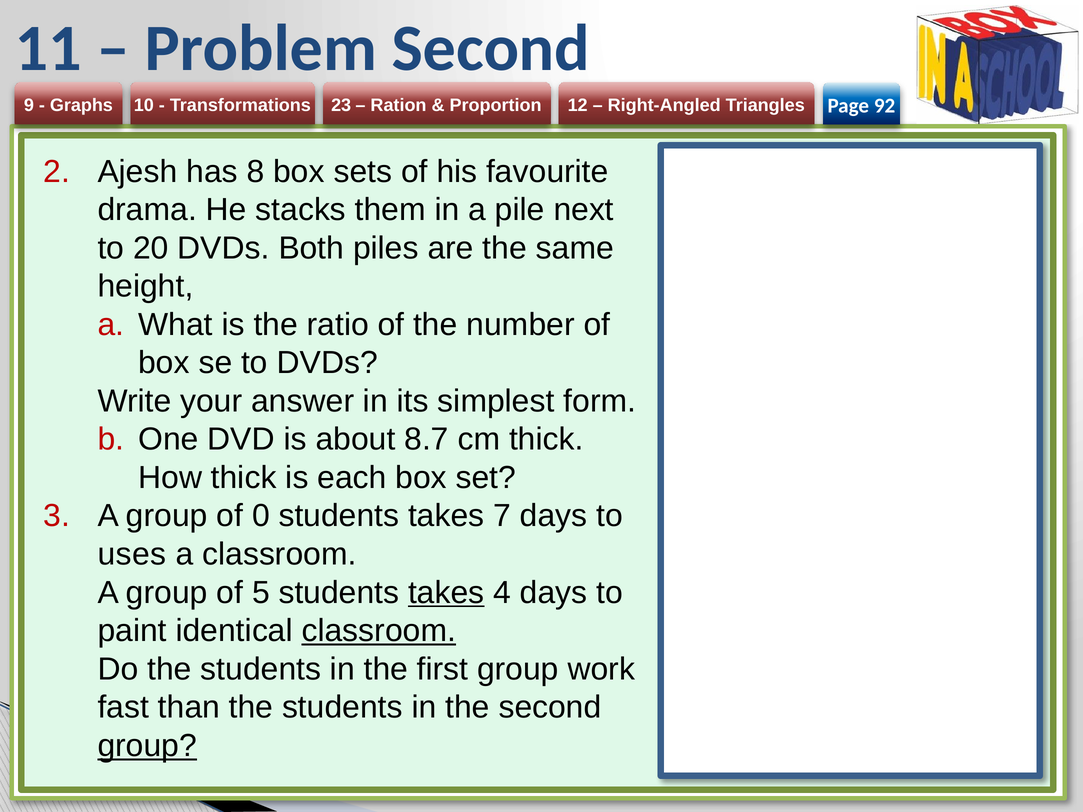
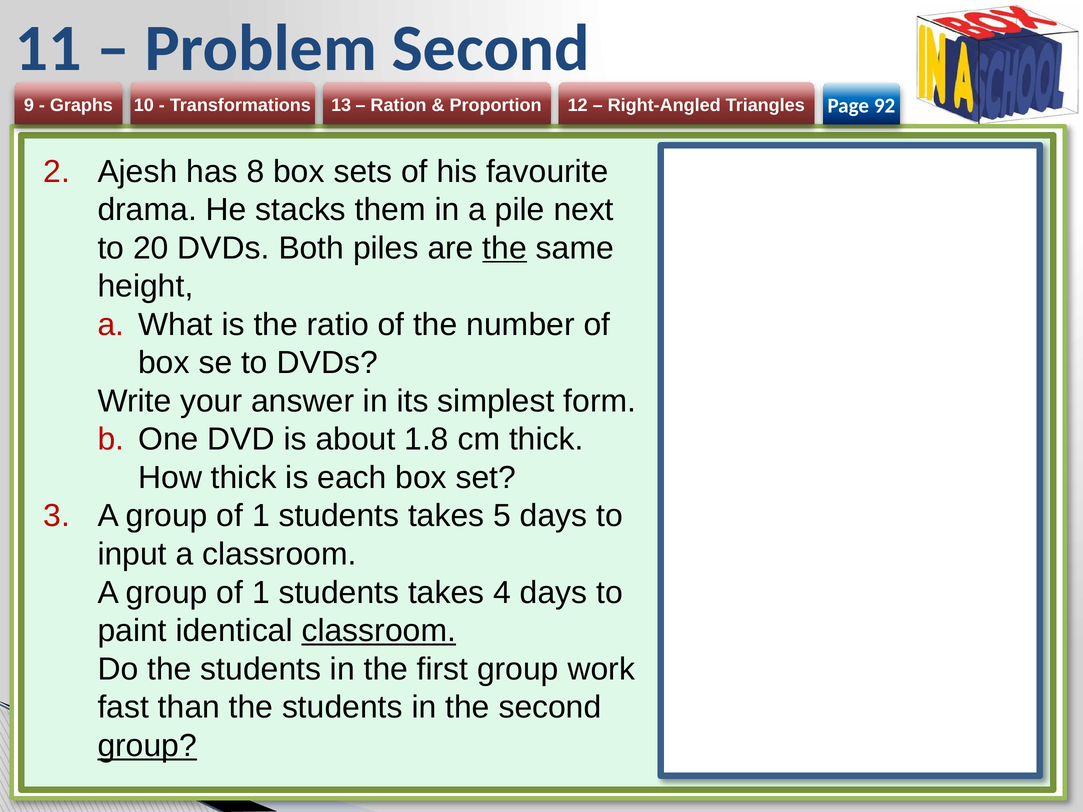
23: 23 -> 13
the at (505, 248) underline: none -> present
8.7: 8.7 -> 1.8
0 at (261, 516): 0 -> 1
7: 7 -> 5
uses: uses -> input
5 at (261, 593): 5 -> 1
takes at (446, 593) underline: present -> none
